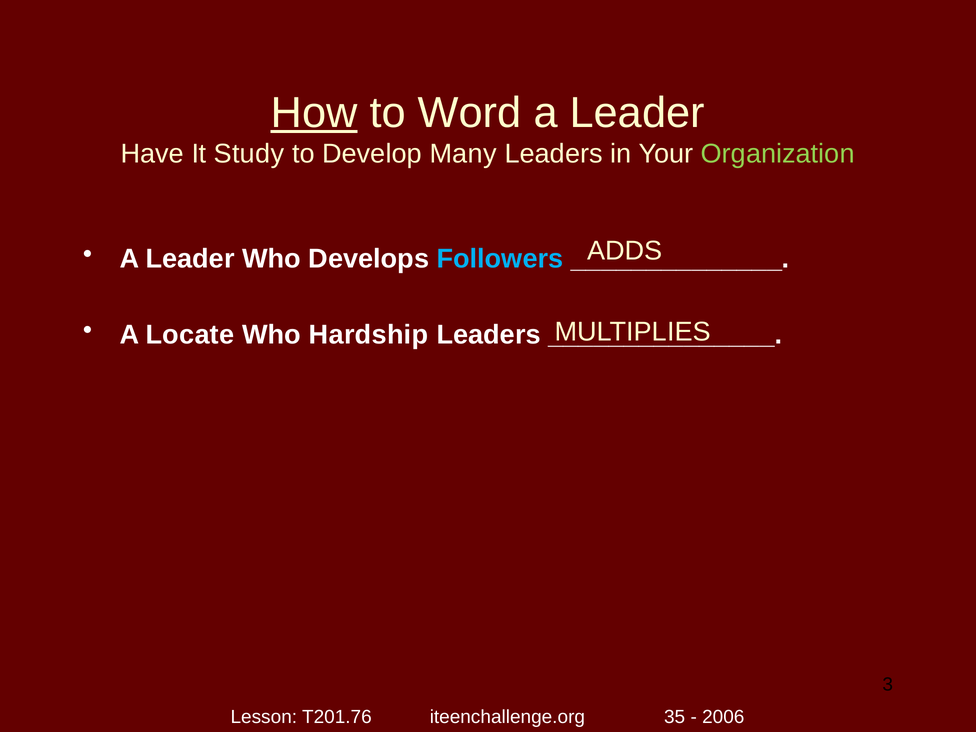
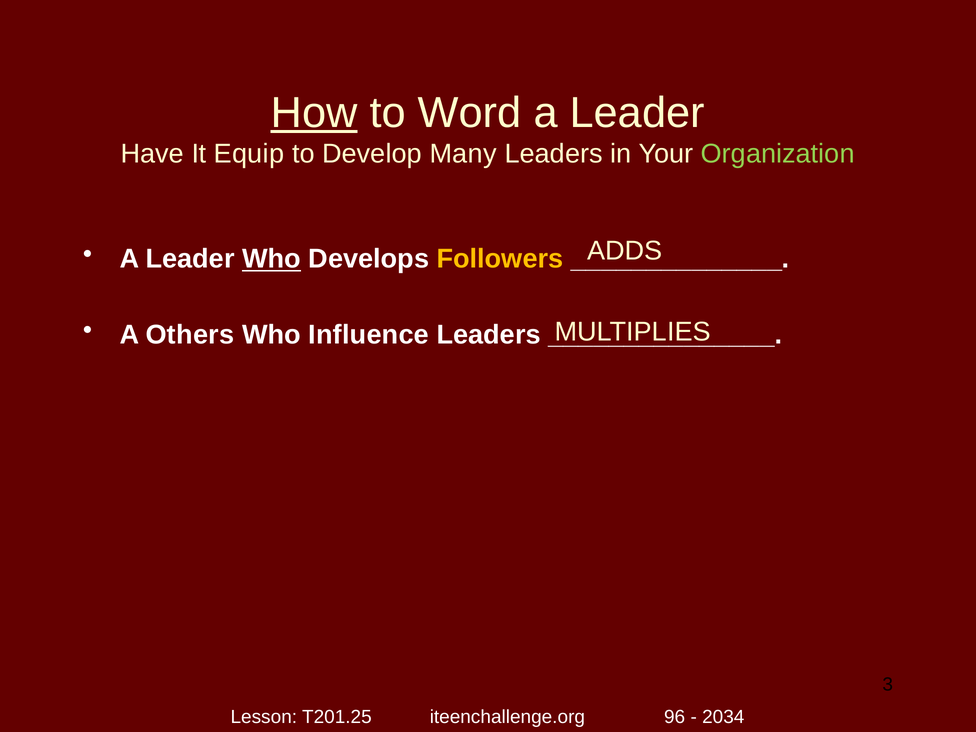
Study: Study -> Equip
Who at (272, 259) underline: none -> present
Followers colour: light blue -> yellow
Locate: Locate -> Others
Hardship: Hardship -> Influence
T201.76: T201.76 -> T201.25
35: 35 -> 96
2006: 2006 -> 2034
